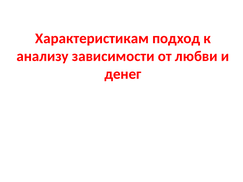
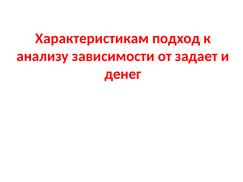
любви: любви -> задает
